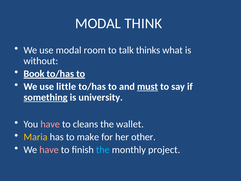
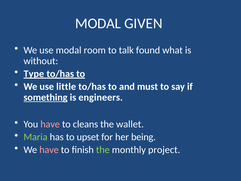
THINK: THINK -> GIVEN
thinks: thinks -> found
Book: Book -> Type
must underline: present -> none
university: university -> engineers
Maria colour: yellow -> light green
make: make -> upset
other: other -> being
the at (103, 150) colour: light blue -> light green
